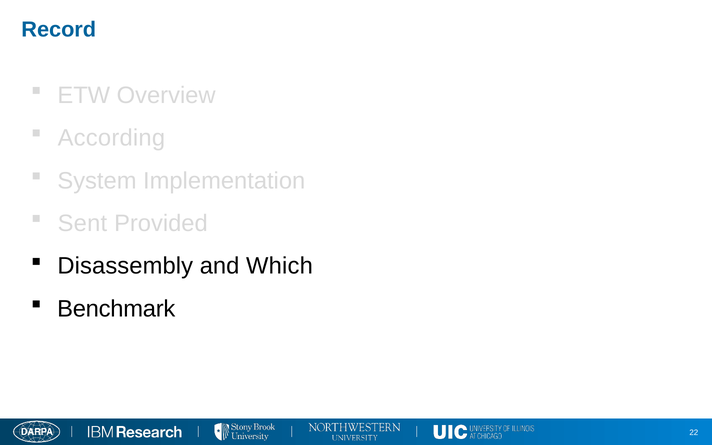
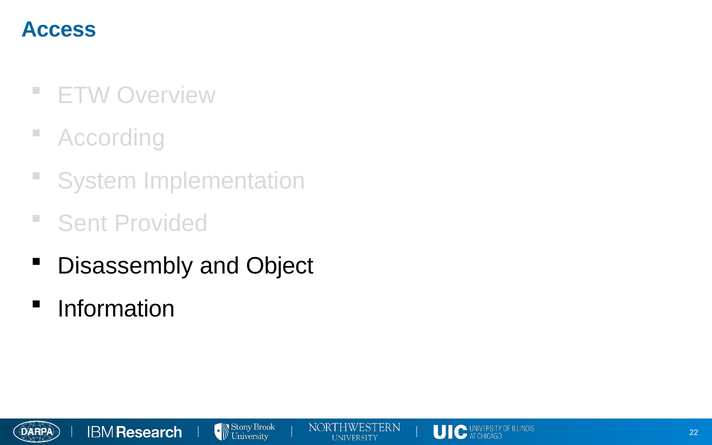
Record: Record -> Access
Which: Which -> Object
Benchmark: Benchmark -> Information
